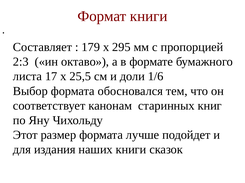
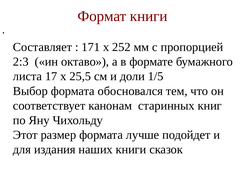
179: 179 -> 171
295: 295 -> 252
1/6: 1/6 -> 1/5
